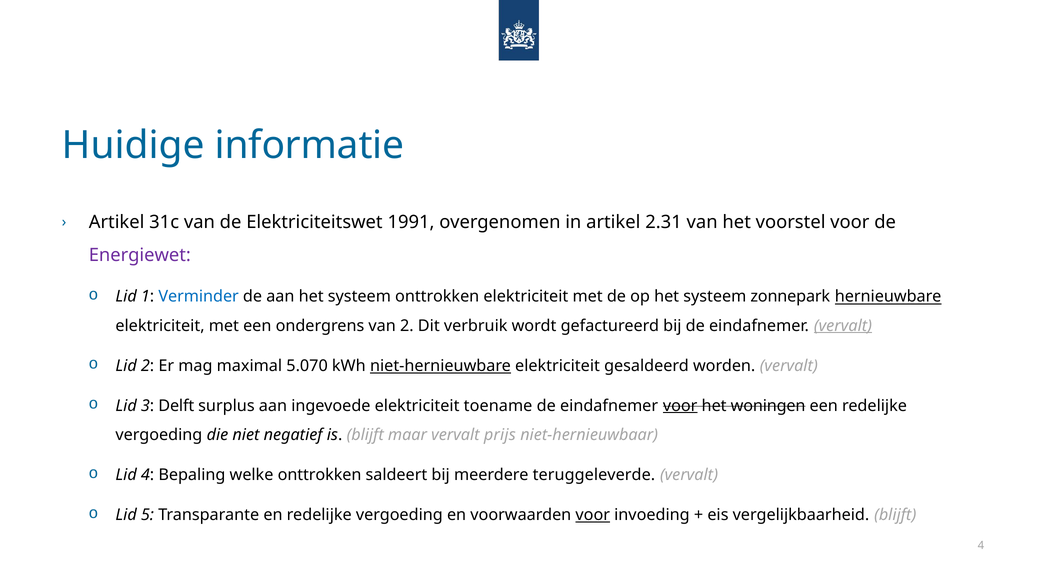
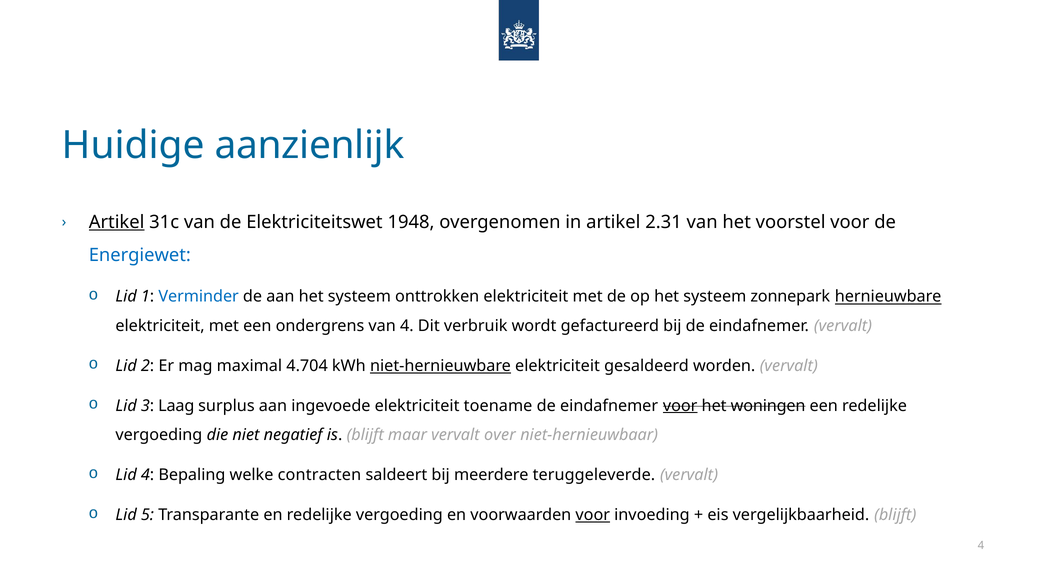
informatie: informatie -> aanzienlijk
Artikel at (117, 222) underline: none -> present
1991: 1991 -> 1948
Energiewet colour: purple -> blue
van 2: 2 -> 4
vervalt at (843, 326) underline: present -> none
5.070: 5.070 -> 4.704
Delft: Delft -> Laag
prijs: prijs -> over
welke onttrokken: onttrokken -> contracten
